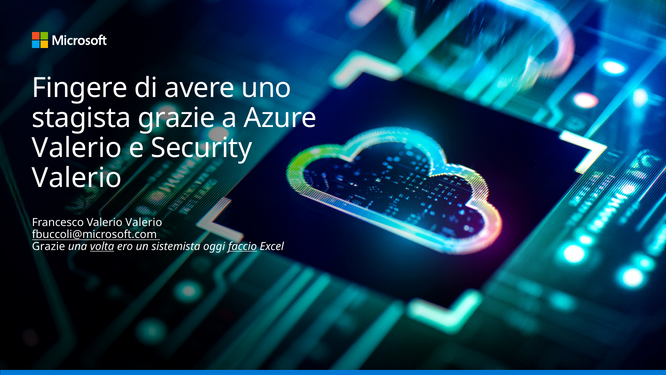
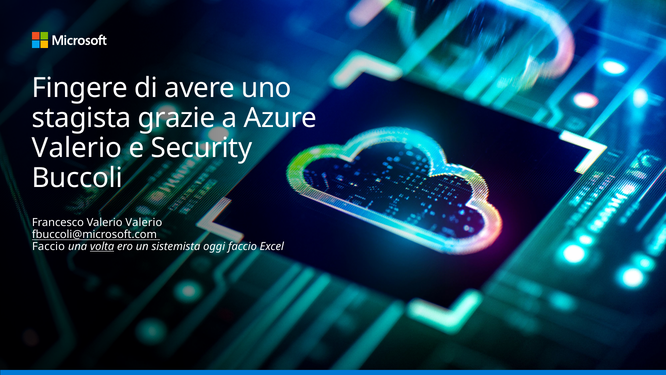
Valerio at (77, 178): Valerio -> Buccoli
Grazie at (49, 246): Grazie -> Faccio
faccio at (242, 246) underline: present -> none
